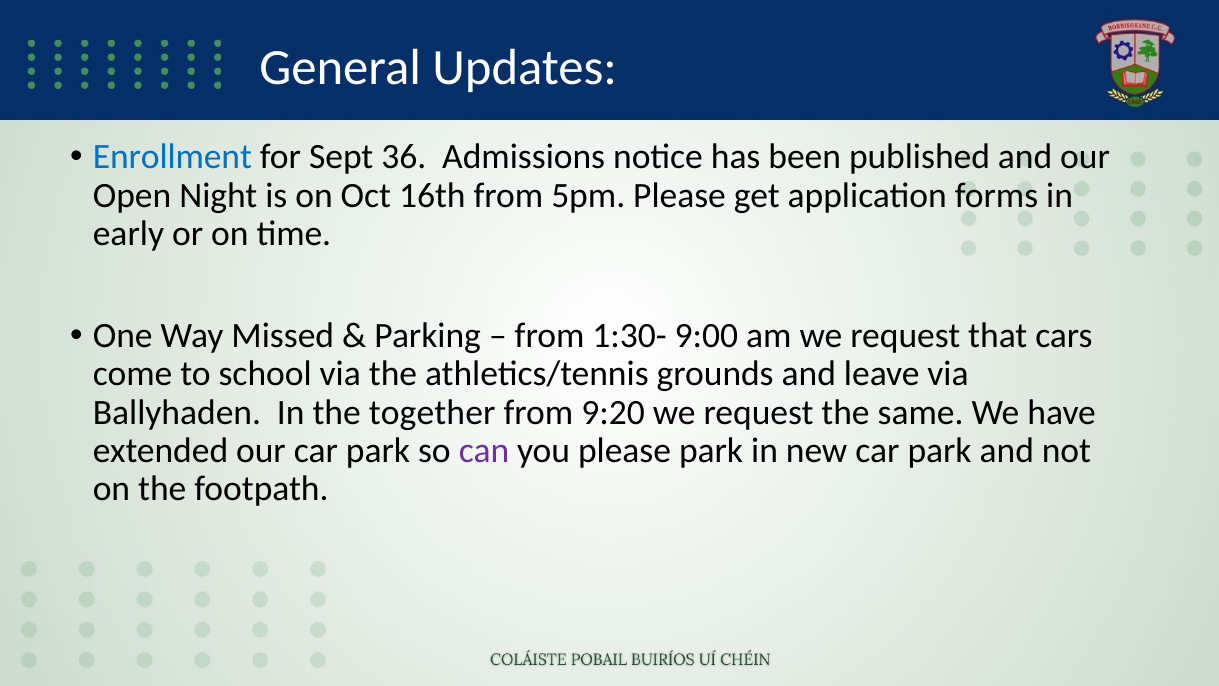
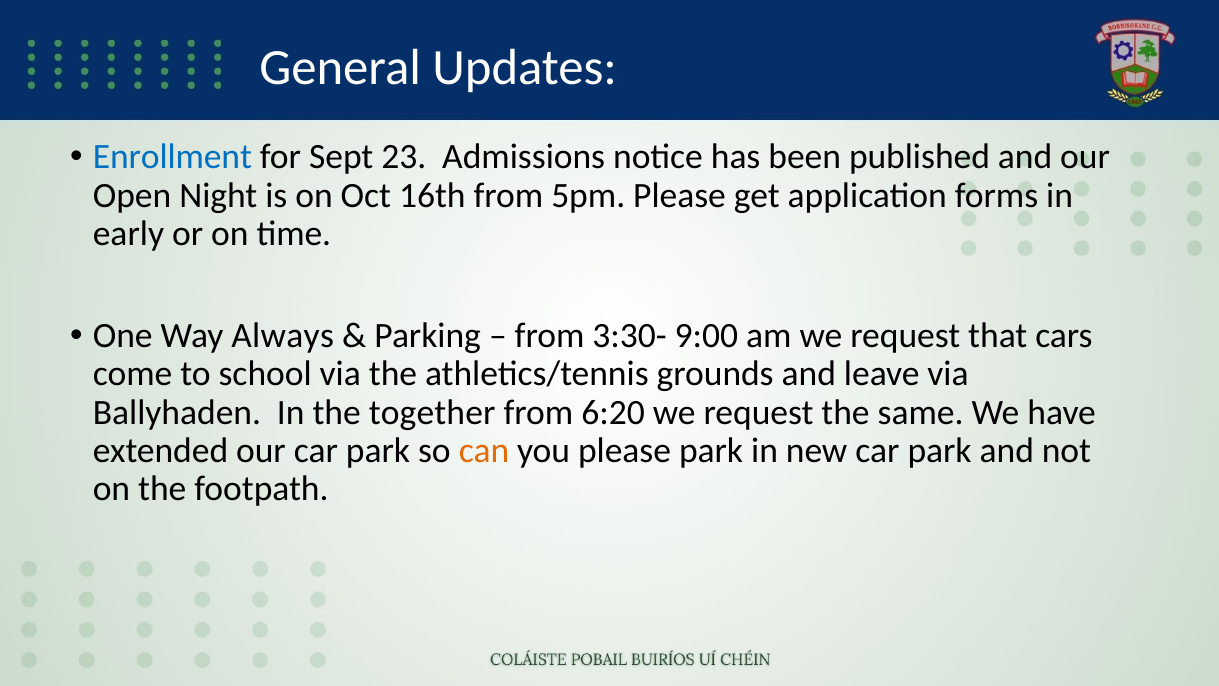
36: 36 -> 23
Missed: Missed -> Always
1:30-: 1:30- -> 3:30-
9:20: 9:20 -> 6:20
can colour: purple -> orange
